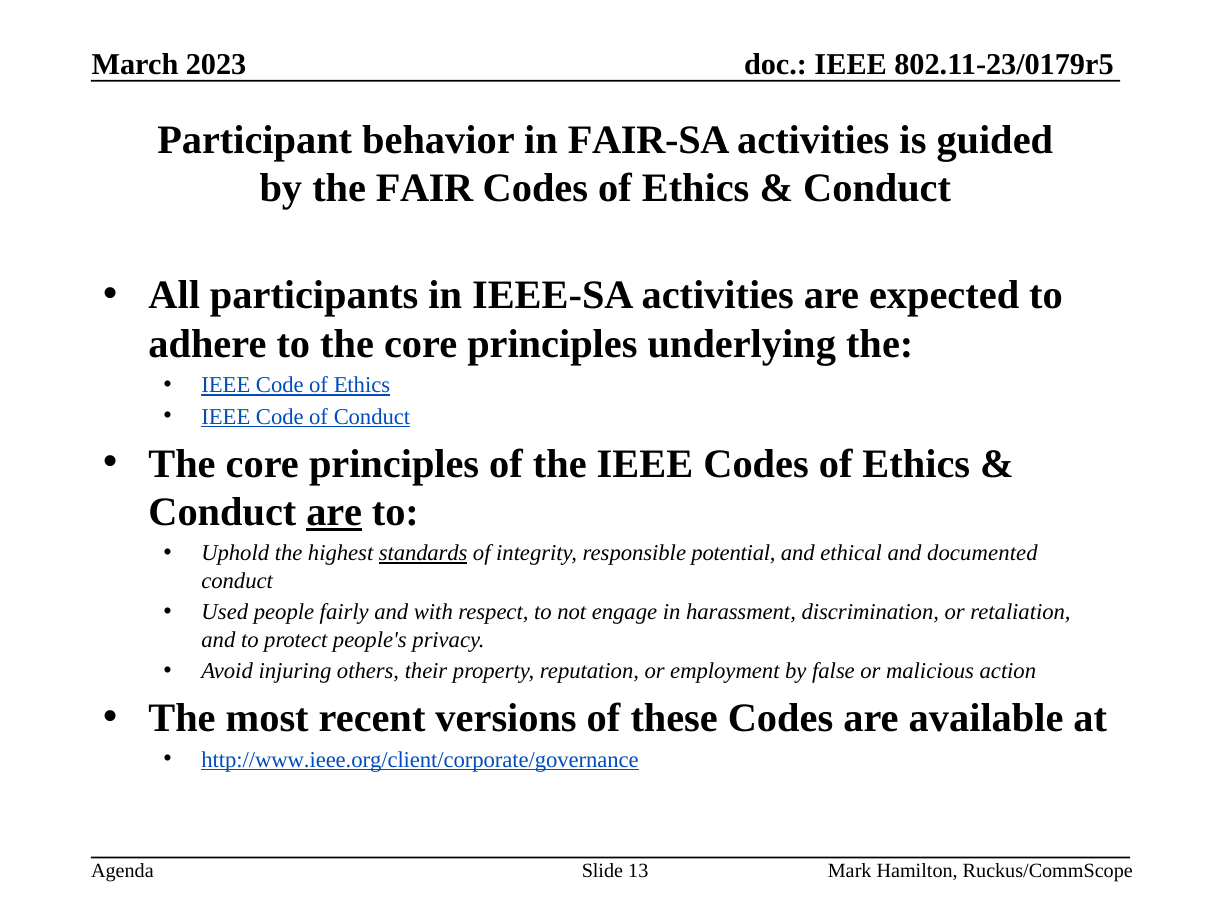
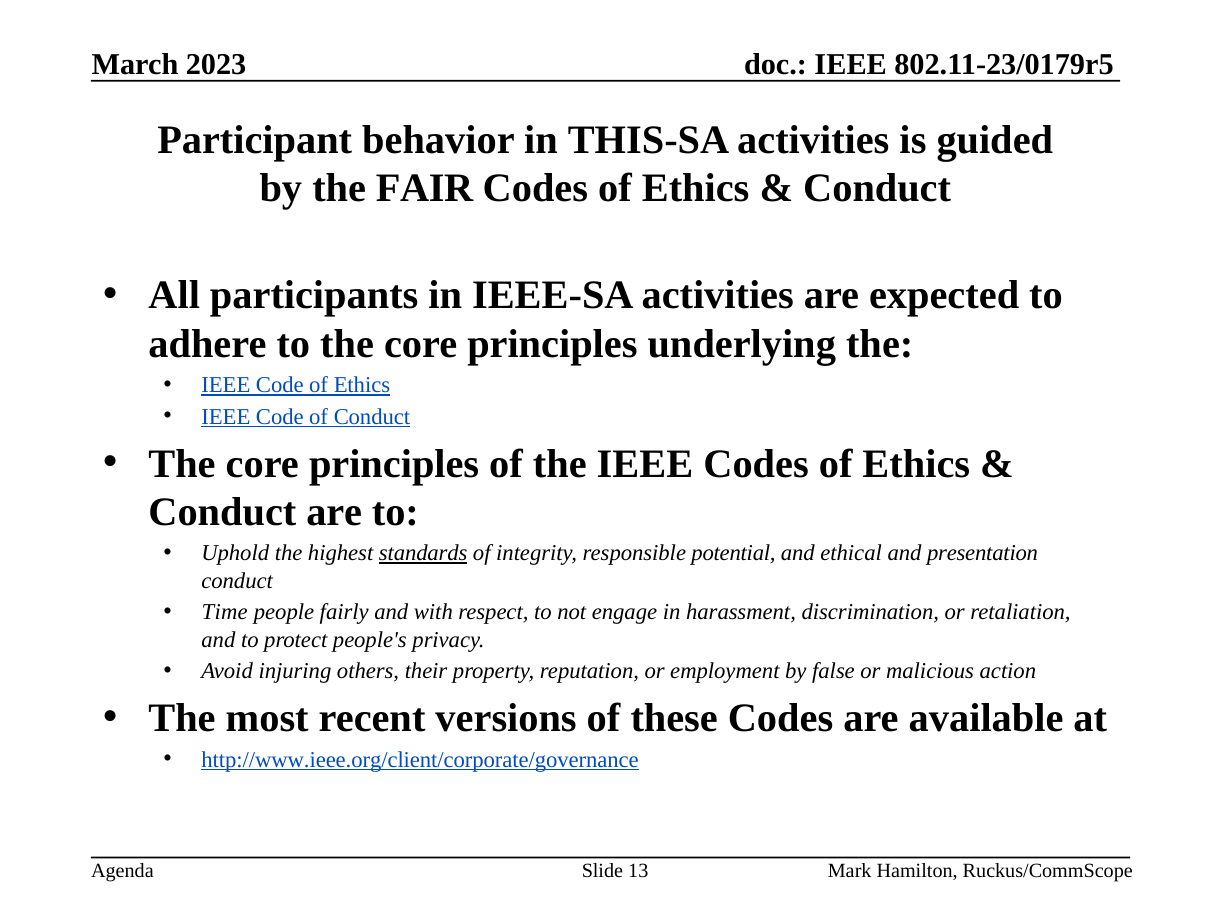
FAIR-SA: FAIR-SA -> THIS-SA
are at (334, 512) underline: present -> none
documented: documented -> presentation
Used: Used -> Time
